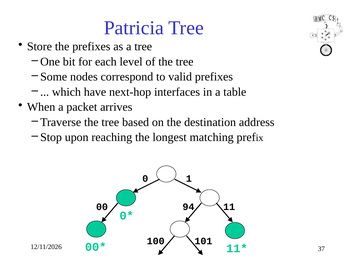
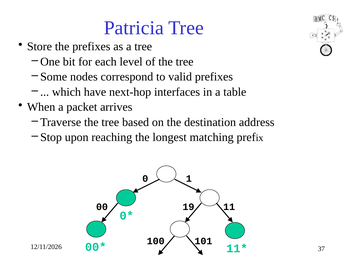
94: 94 -> 19
